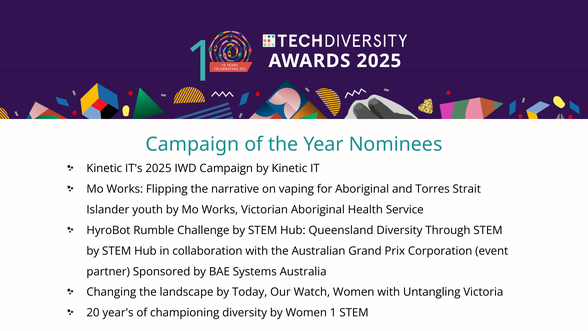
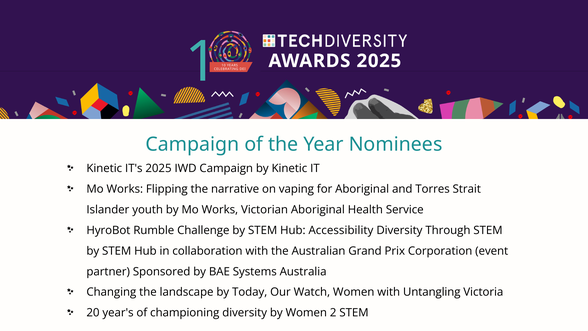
Queensland: Queensland -> Accessibility
Women 1: 1 -> 2
